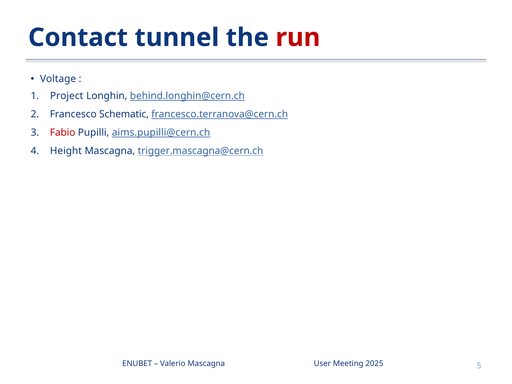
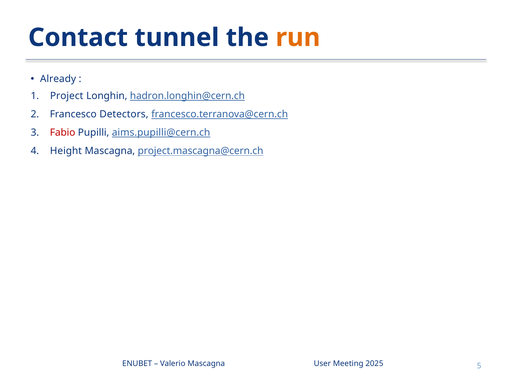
run colour: red -> orange
Voltage: Voltage -> Already
behind.longhin@cern.ch: behind.longhin@cern.ch -> hadron.longhin@cern.ch
Schematic: Schematic -> Detectors
trigger.mascagna@cern.ch: trigger.mascagna@cern.ch -> project.mascagna@cern.ch
